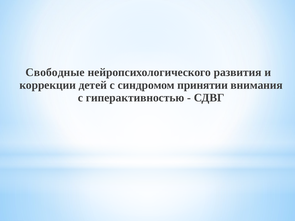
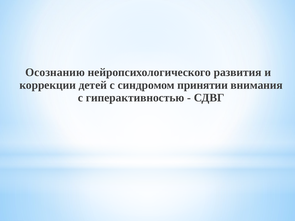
Свободные: Свободные -> Осознанию
